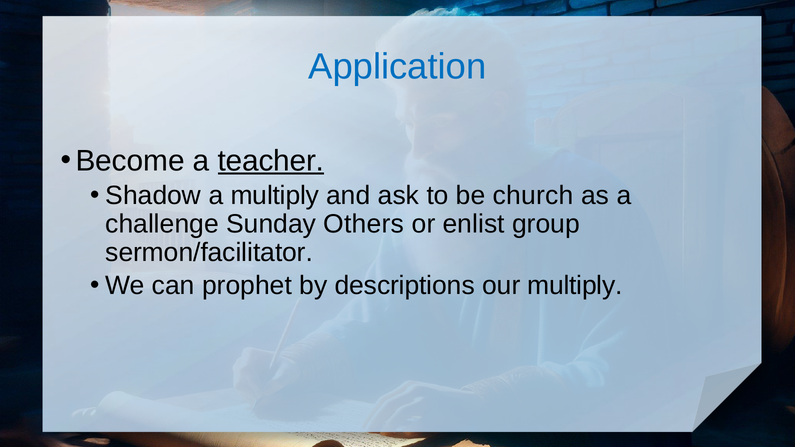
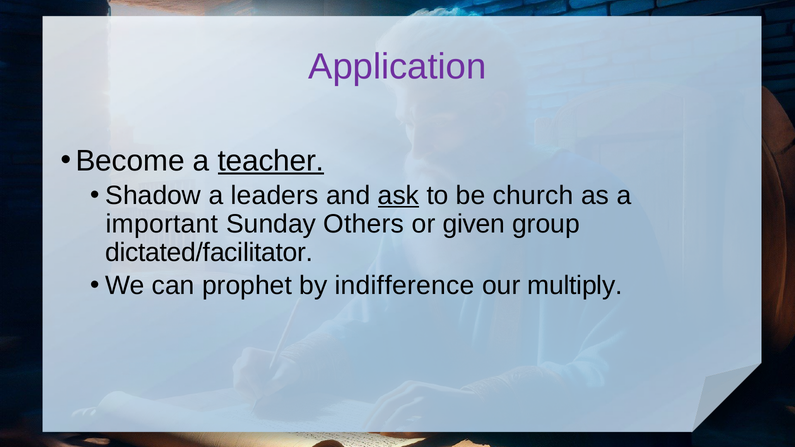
Application colour: blue -> purple
a multiply: multiply -> leaders
ask underline: none -> present
challenge: challenge -> important
enlist: enlist -> given
sermon/facilitator: sermon/facilitator -> dictated/facilitator
descriptions: descriptions -> indifference
